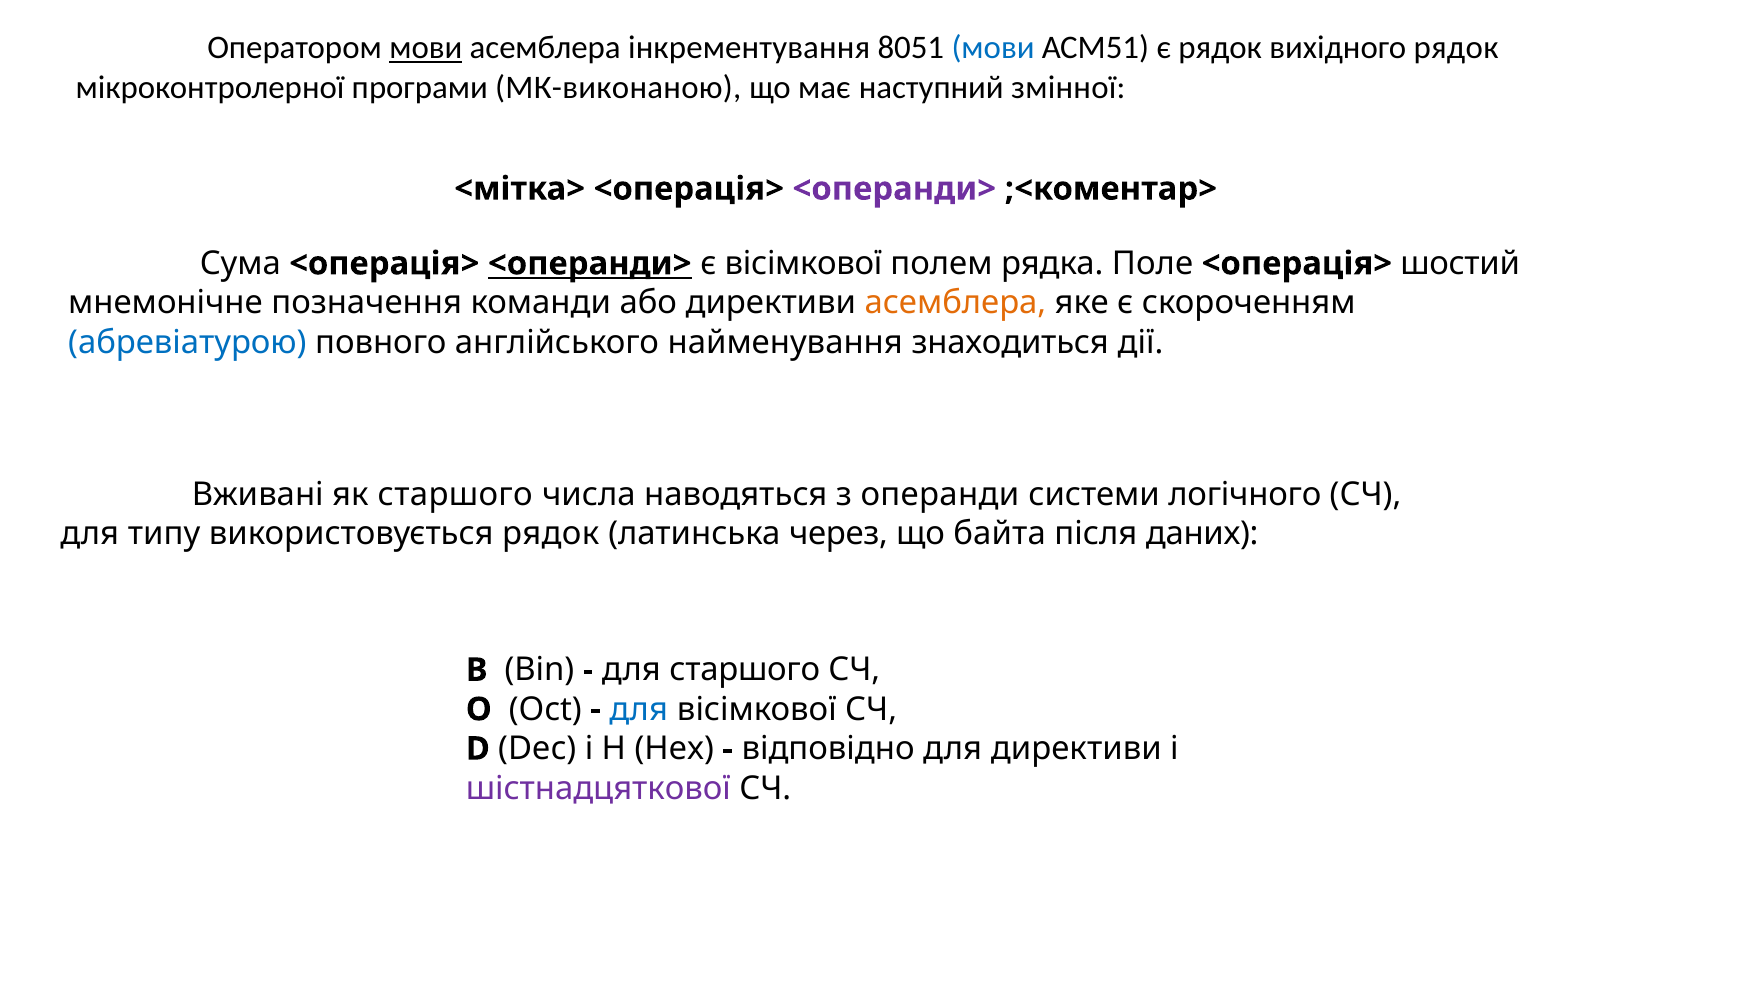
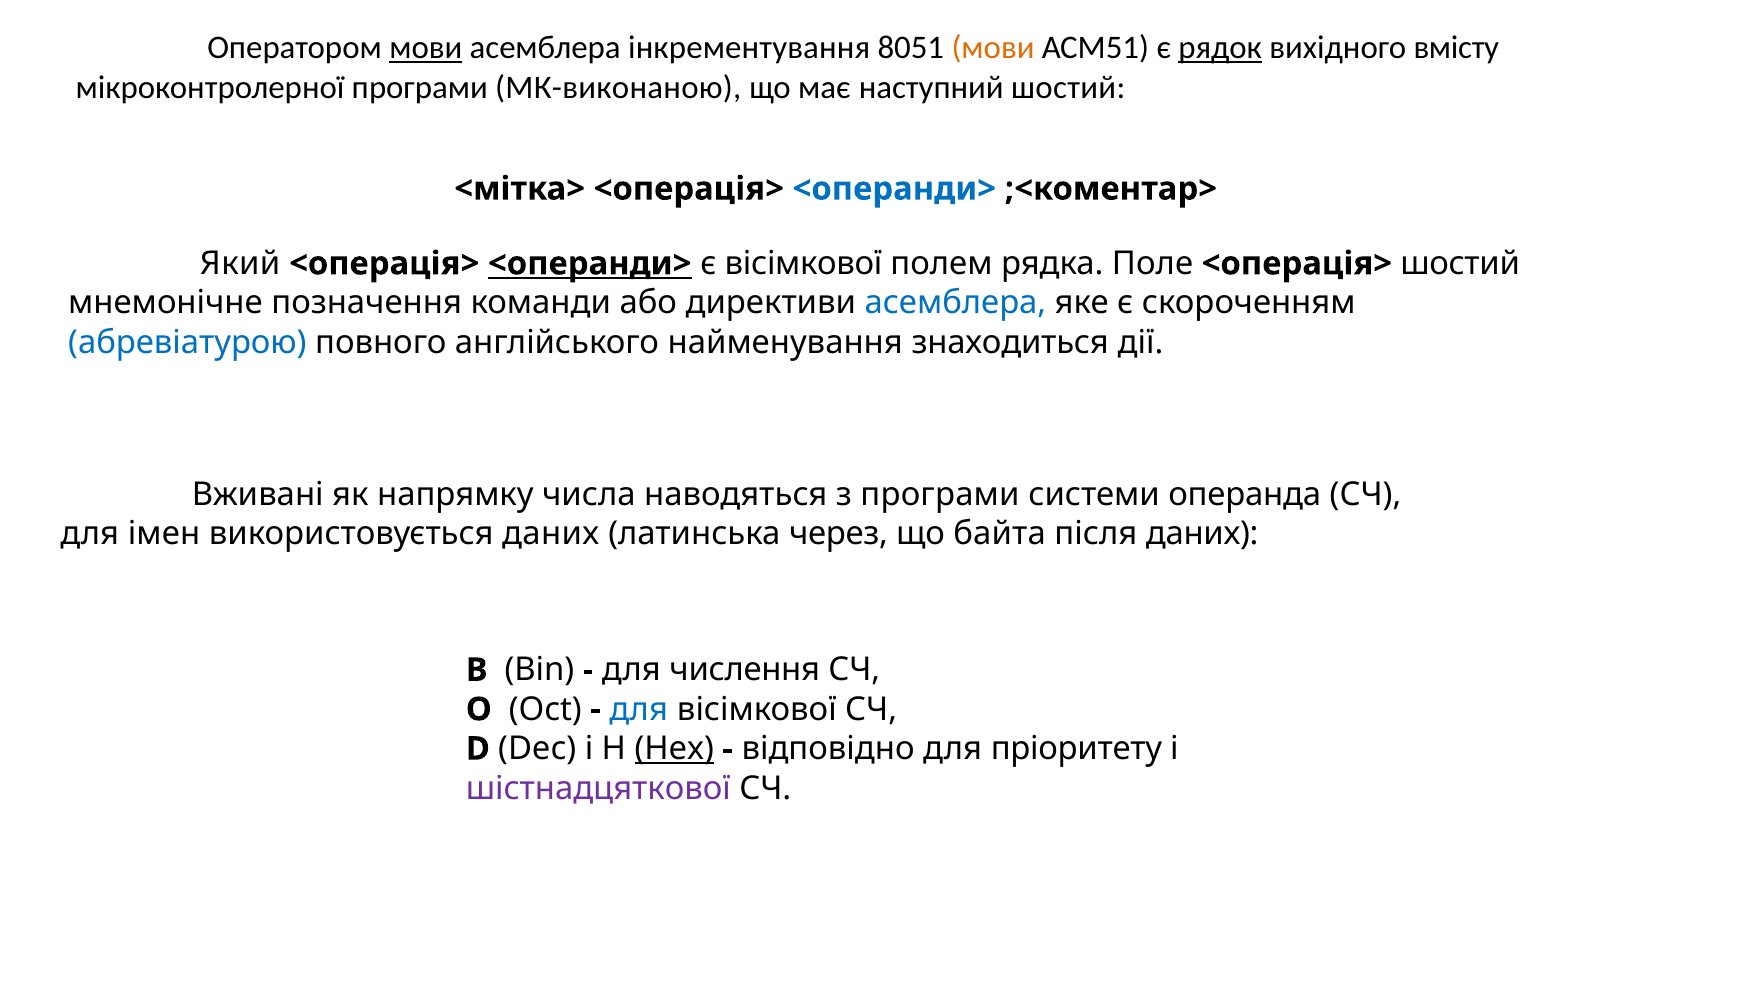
мови at (993, 48) colour: blue -> orange
рядок at (1220, 48) underline: none -> present
вихідного рядок: рядок -> вмісту
наступний змінної: змінної -> шостий
<операнди> at (894, 189) colour: purple -> blue
Сума: Сума -> Який
асемблера at (955, 303) colour: orange -> blue
як старшого: старшого -> напрямку
з операнди: операнди -> програми
логічного: логічного -> операнда
типу: типу -> імен
використовується рядок: рядок -> даних
для старшого: старшого -> числення
Hex underline: none -> present
для директиви: директиви -> пріоритету
